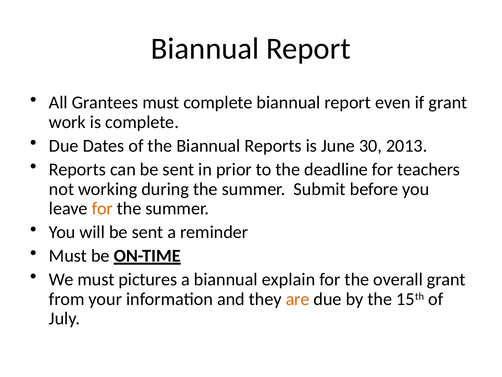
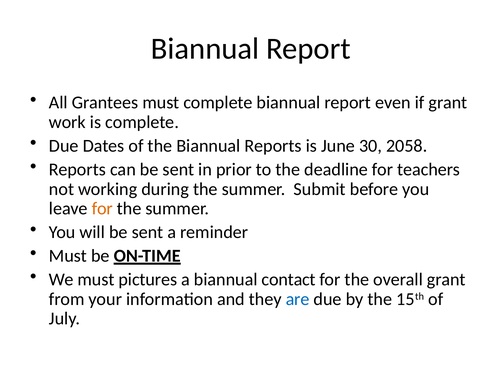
2013: 2013 -> 2058
explain: explain -> contact
are colour: orange -> blue
